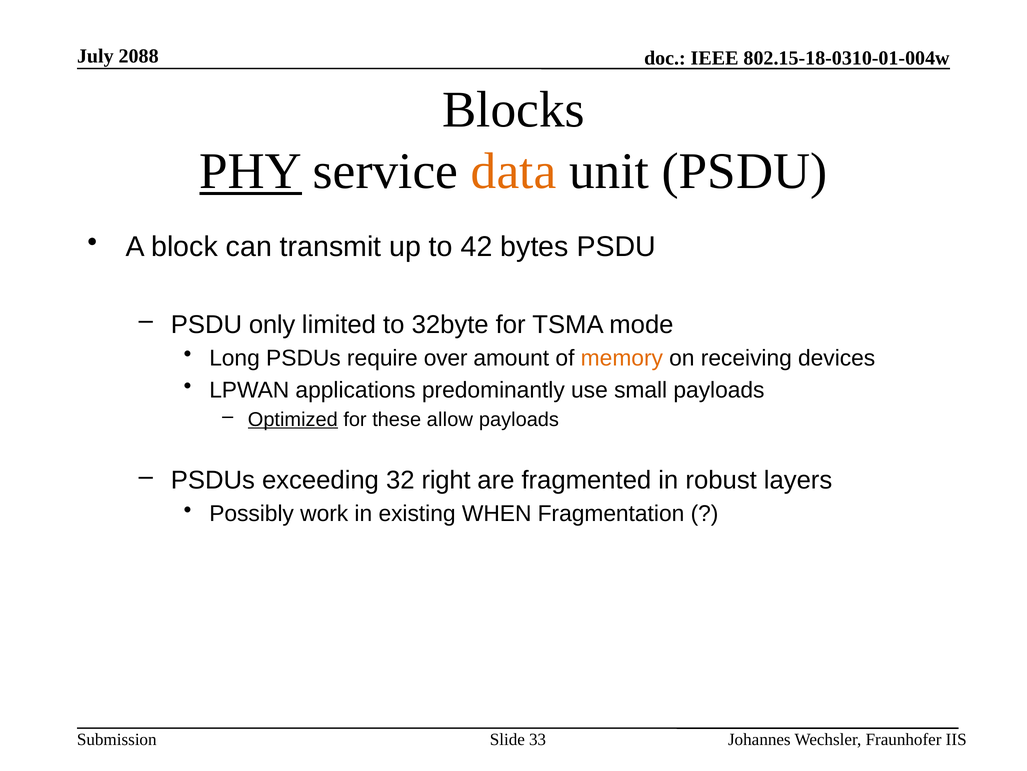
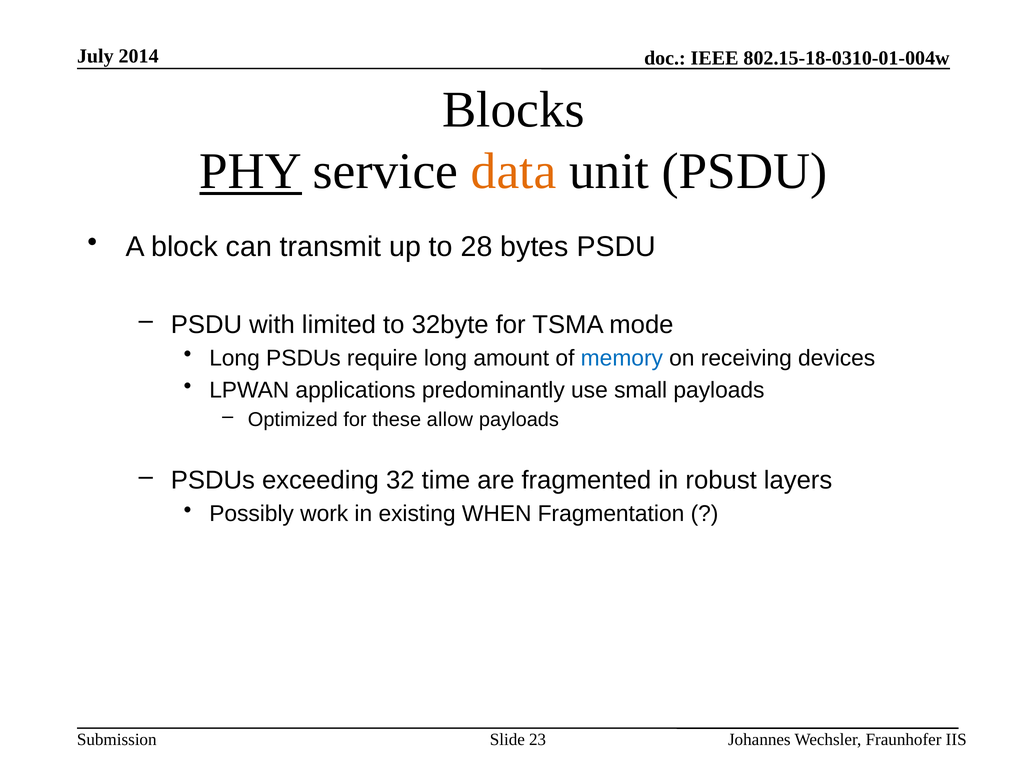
2088: 2088 -> 2014
42: 42 -> 28
only: only -> with
require over: over -> long
memory colour: orange -> blue
Optimized underline: present -> none
right: right -> time
33: 33 -> 23
